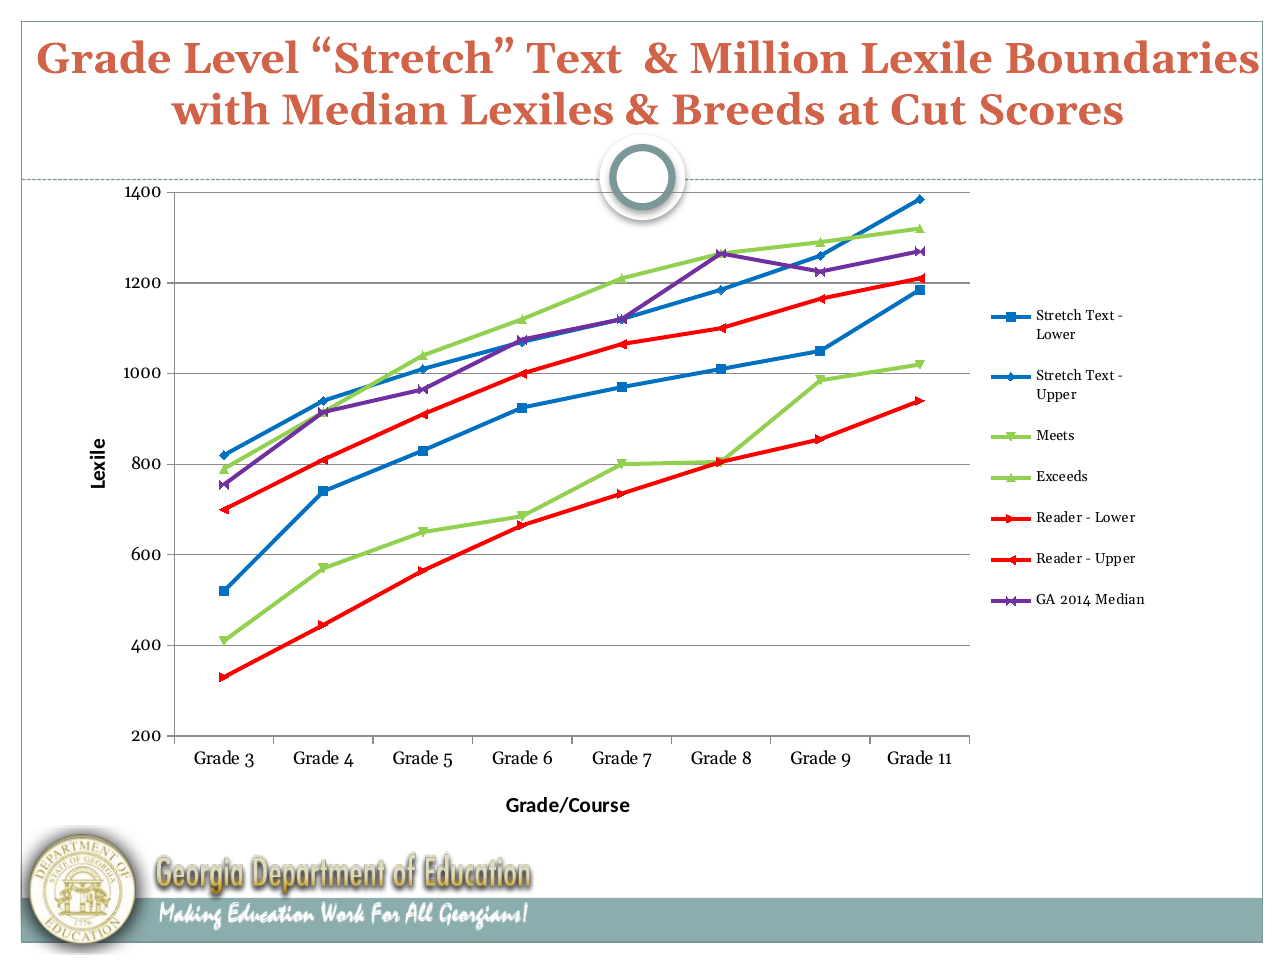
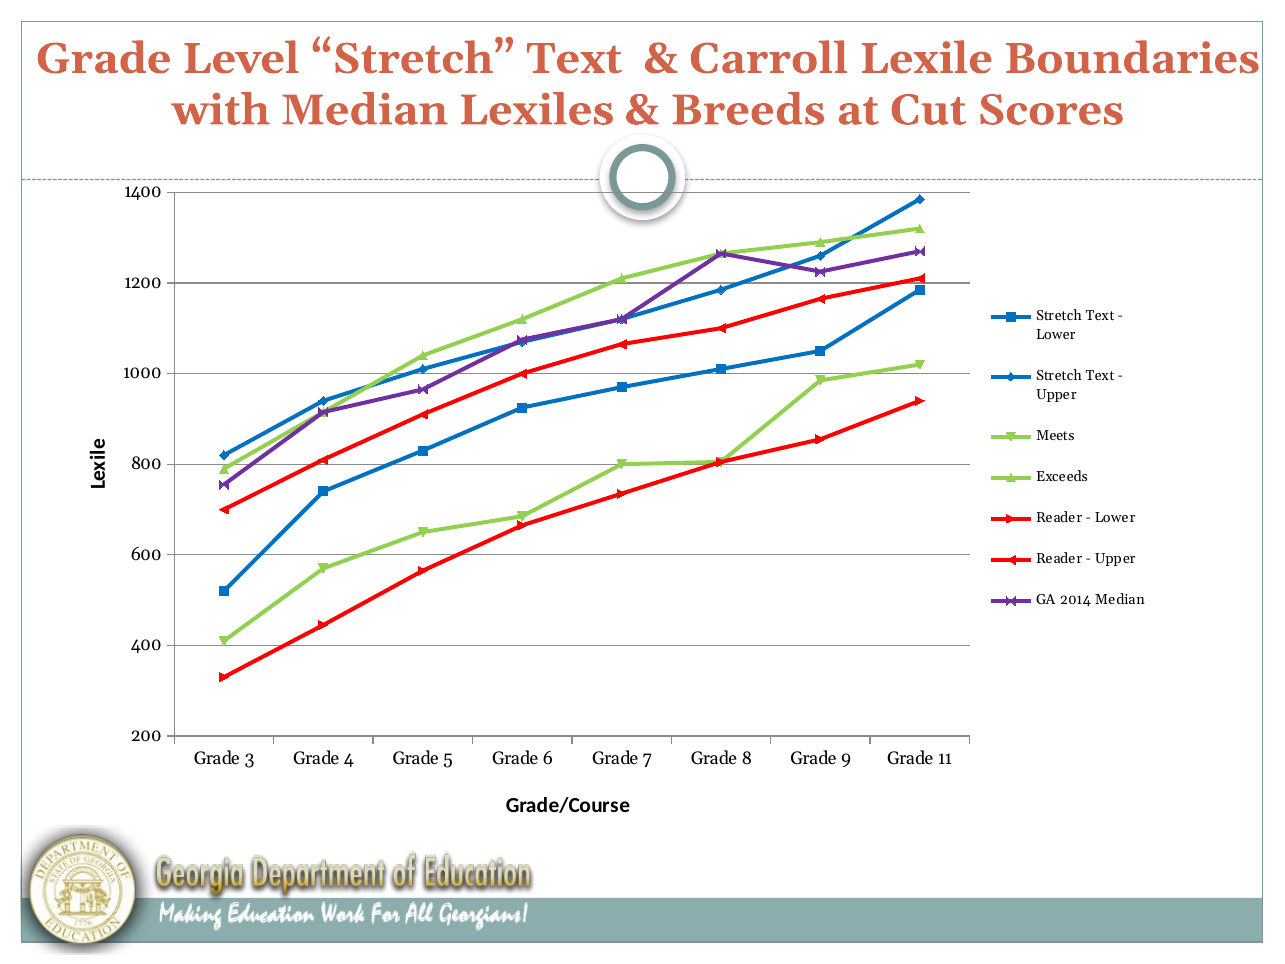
Million: Million -> Carroll
